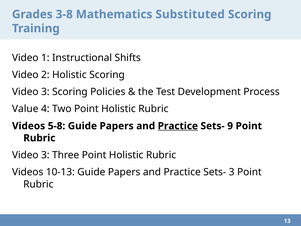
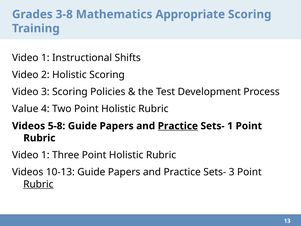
Substituted: Substituted -> Appropriate
Sets- 9: 9 -> 1
3 at (45, 155): 3 -> 1
Rubric at (38, 184) underline: none -> present
